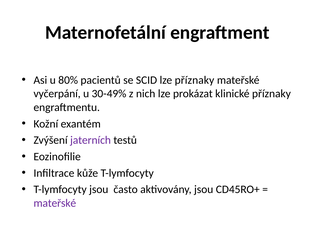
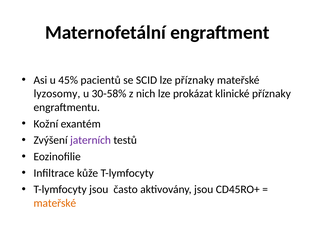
80%: 80% -> 45%
vyčerpání: vyčerpání -> lyzosomy
30-49%: 30-49% -> 30-58%
mateřské at (55, 203) colour: purple -> orange
